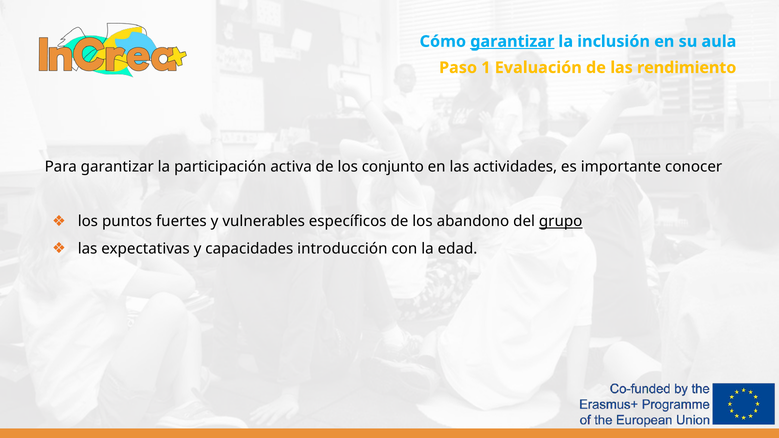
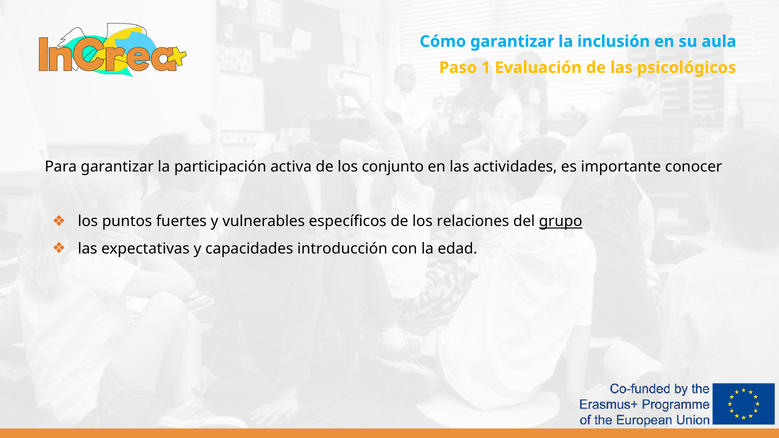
garantizar at (512, 42) underline: present -> none
rendimiento: rendimiento -> psicológicos
abandono: abandono -> relaciones
